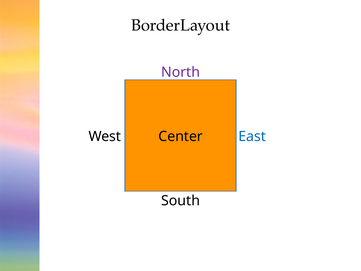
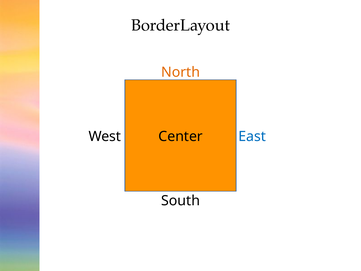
North colour: purple -> orange
